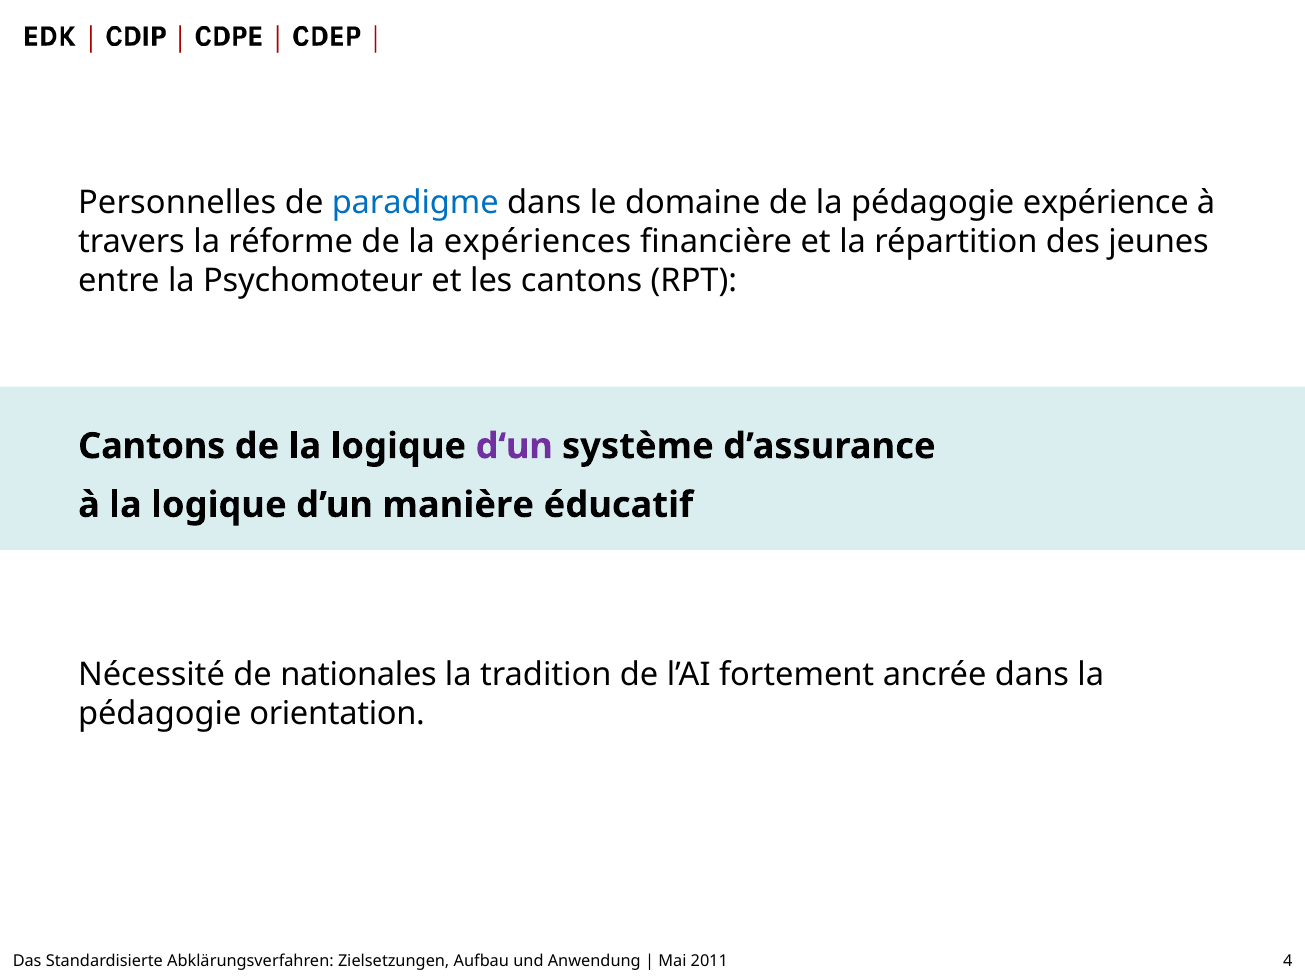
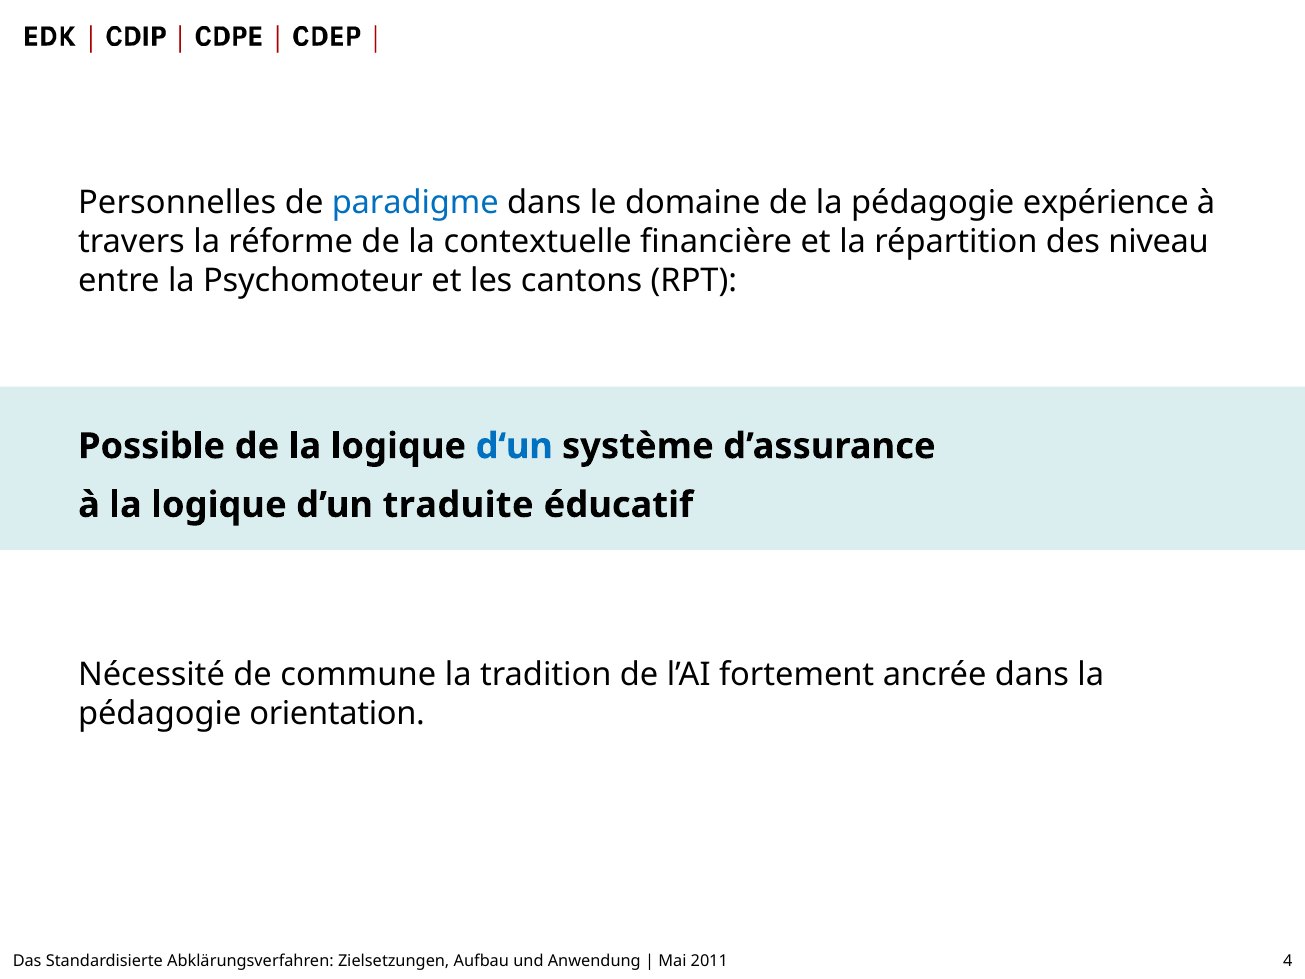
expériences: expériences -> contextuelle
jeunes: jeunes -> niveau
Cantons at (152, 446): Cantons -> Possible
d‘un colour: purple -> blue
manière: manière -> traduite
nationales: nationales -> commune
